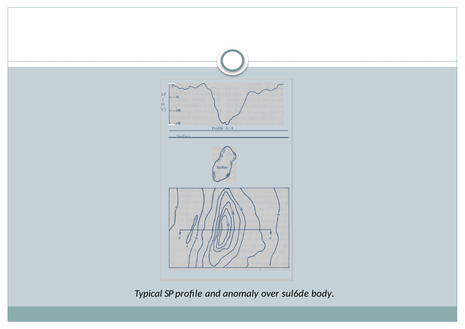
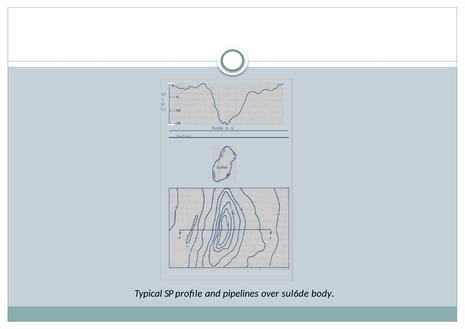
anomaly: anomaly -> pipelines
